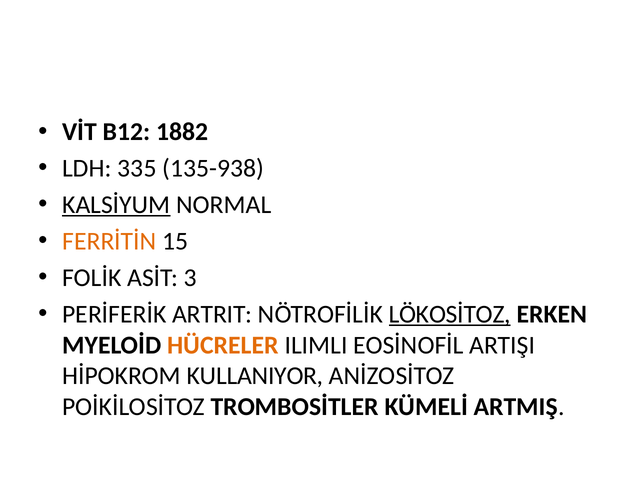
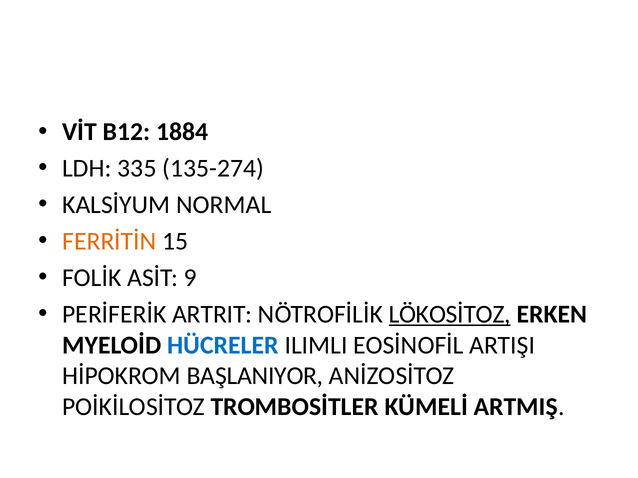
1882: 1882 -> 1884
135-938: 135-938 -> 135-274
KALSİYUM underline: present -> none
3: 3 -> 9
HÜCRELER colour: orange -> blue
KULLANIYOR: KULLANIYOR -> BAŞLANIYOR
